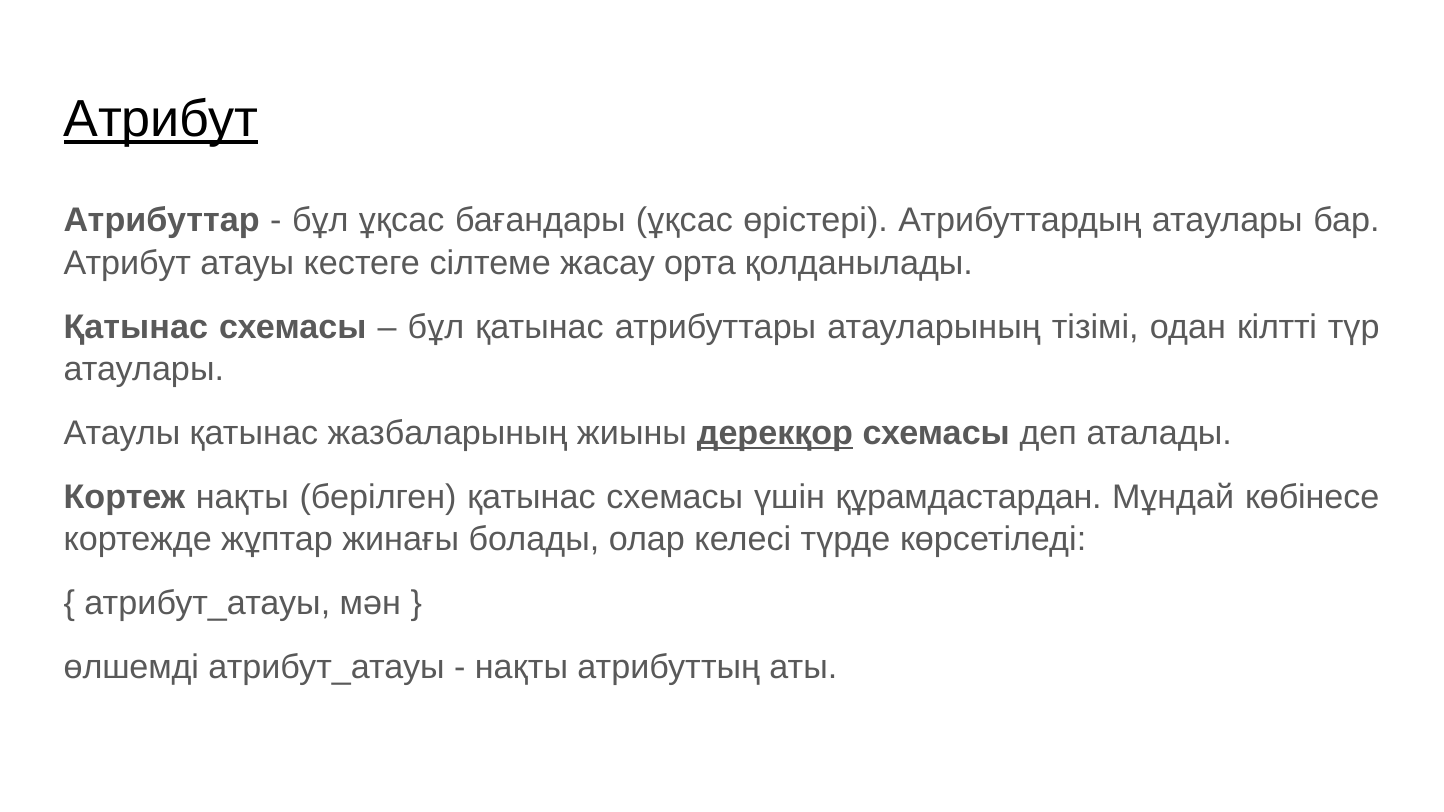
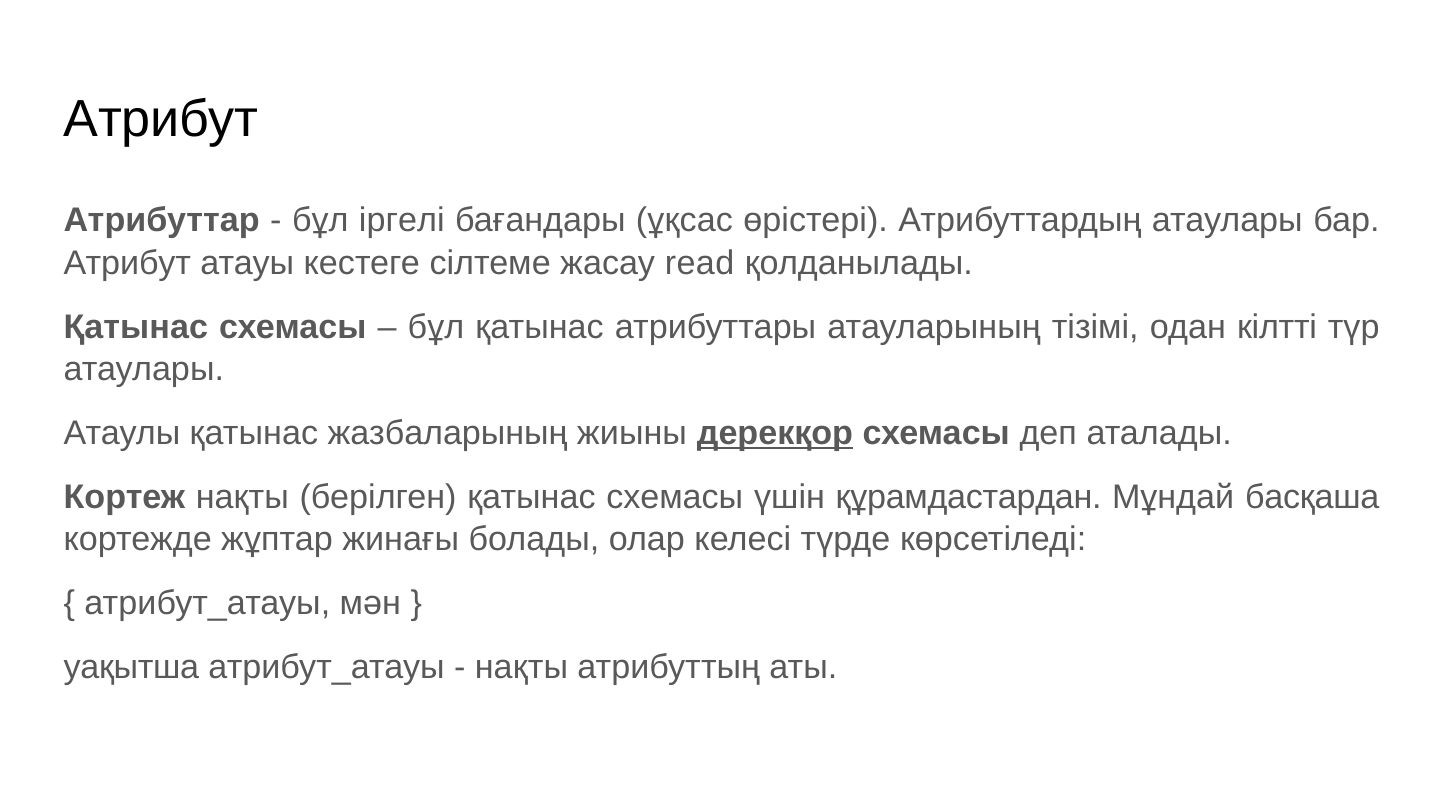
Атрибут at (161, 120) underline: present -> none
бұл ұқсас: ұқсас -> іргелі
орта: орта -> read
көбінесе: көбінесе -> басқаша
өлшемді: өлшемді -> уақытша
